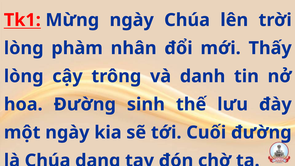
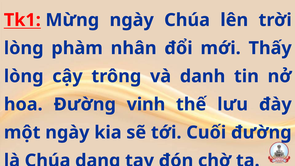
sinh: sinh -> vinh
